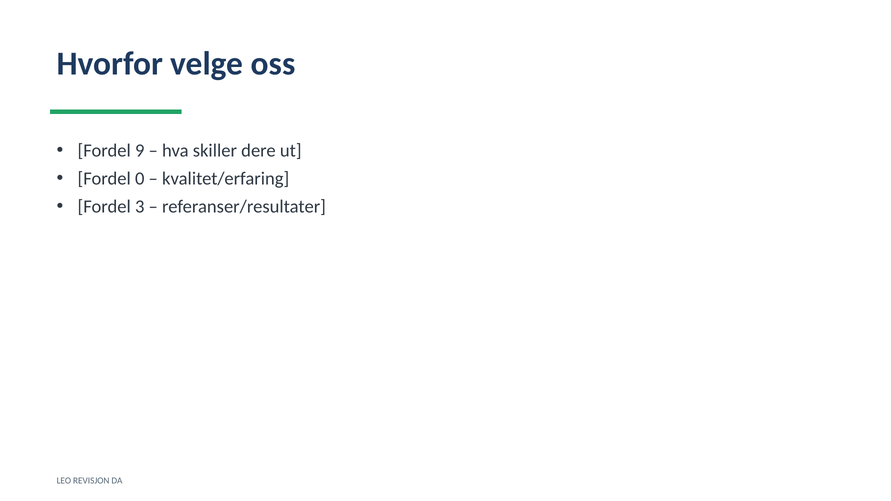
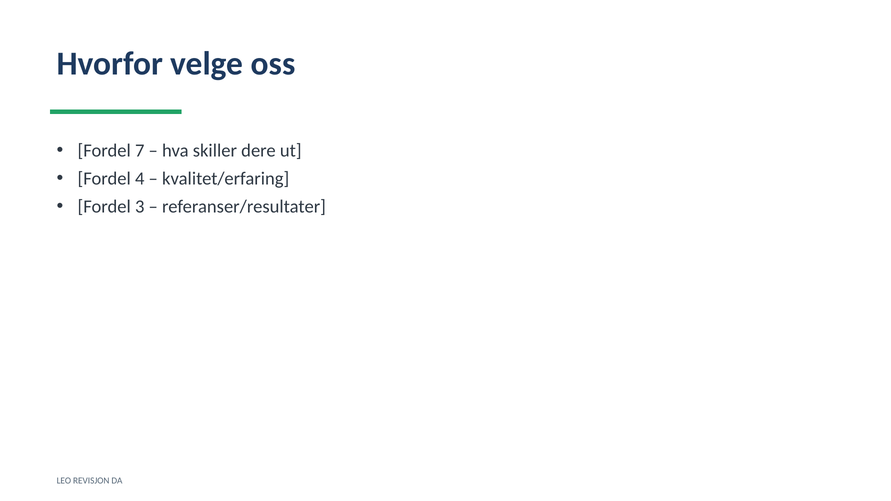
9: 9 -> 7
0: 0 -> 4
